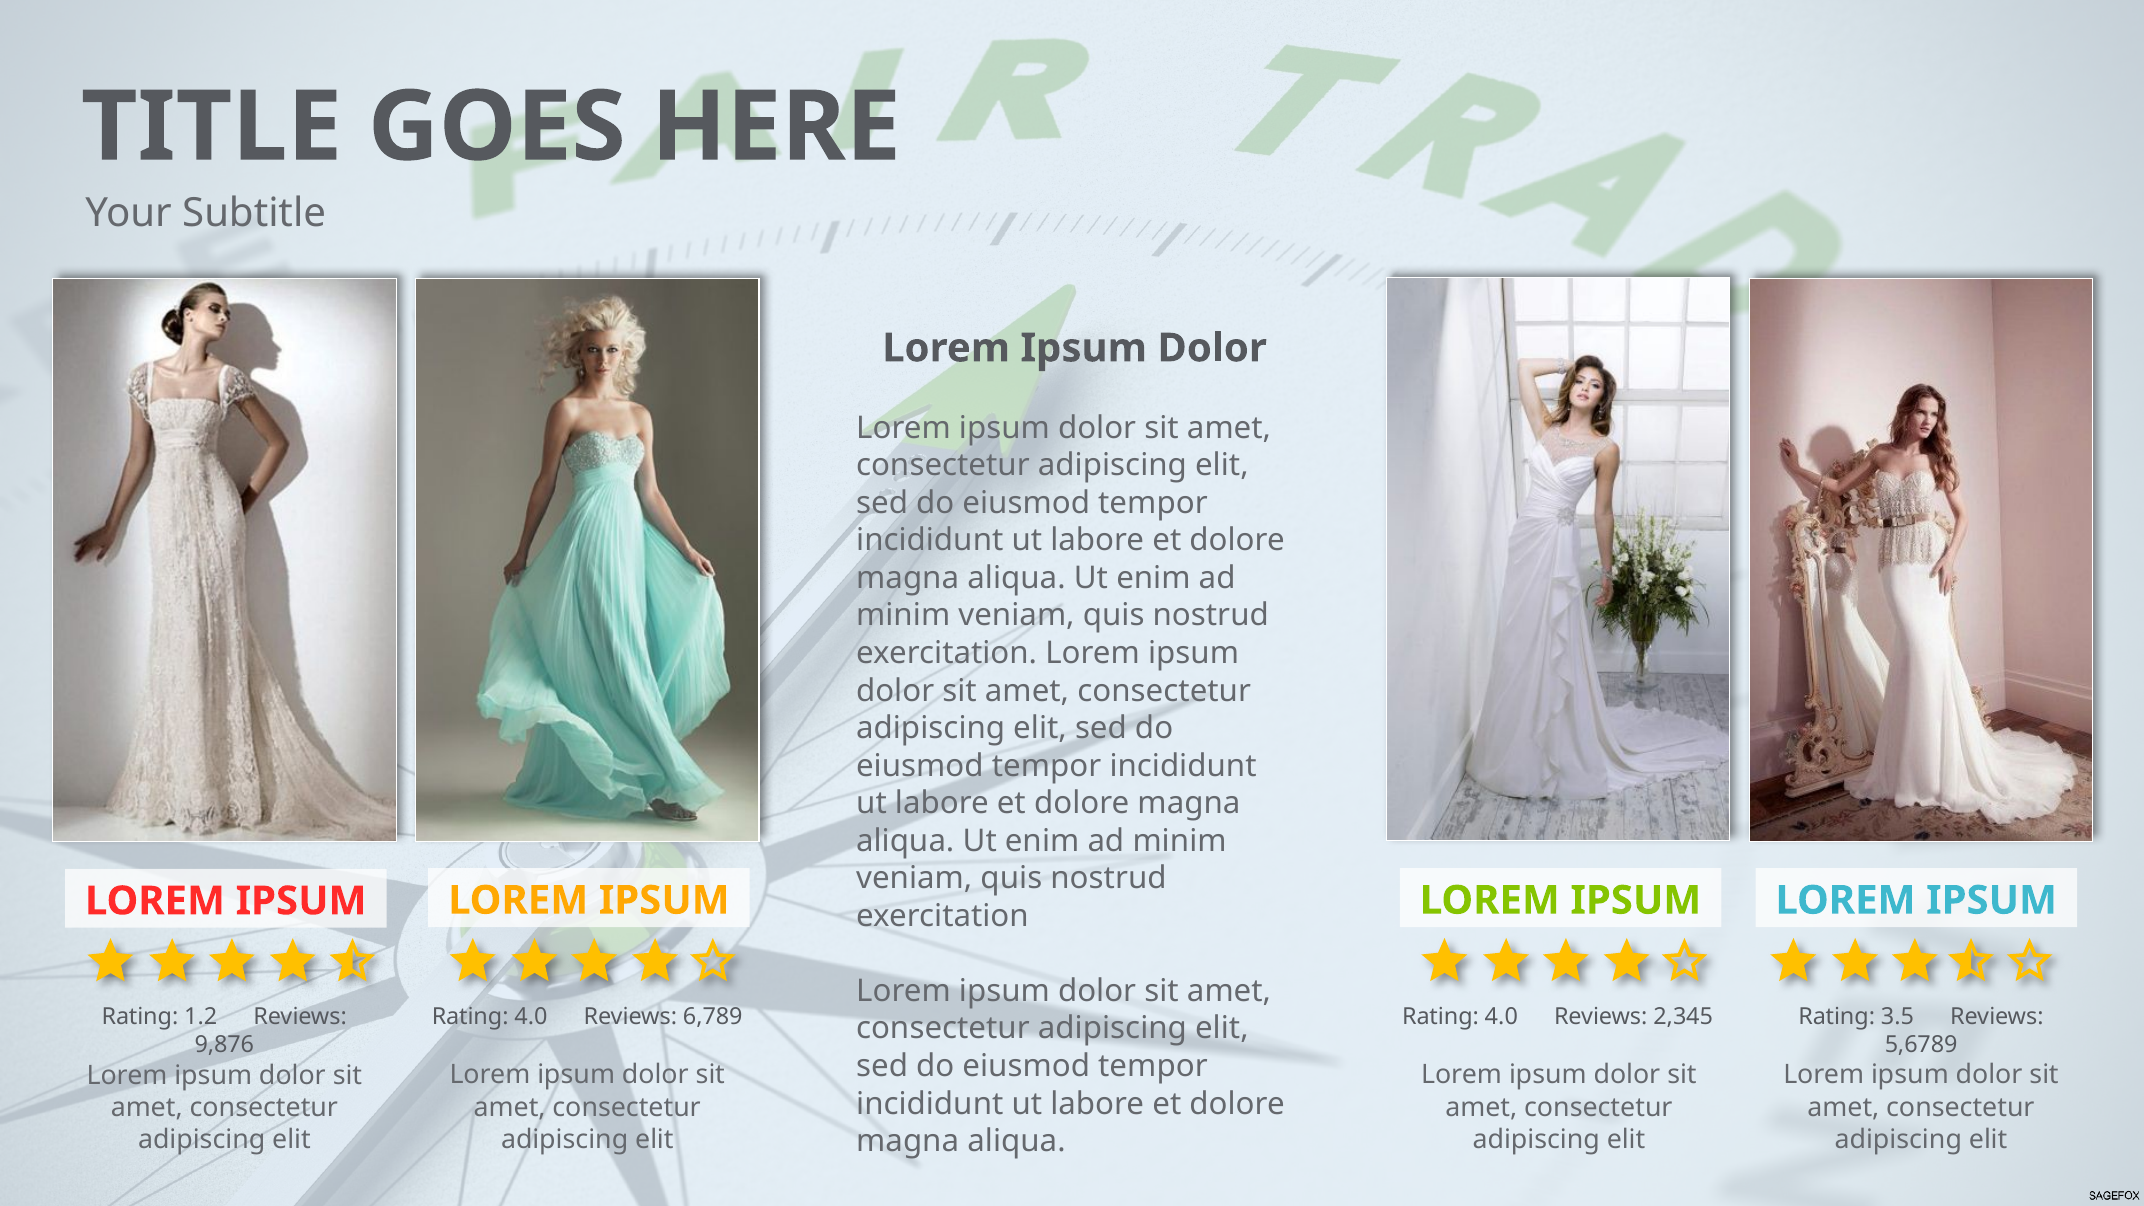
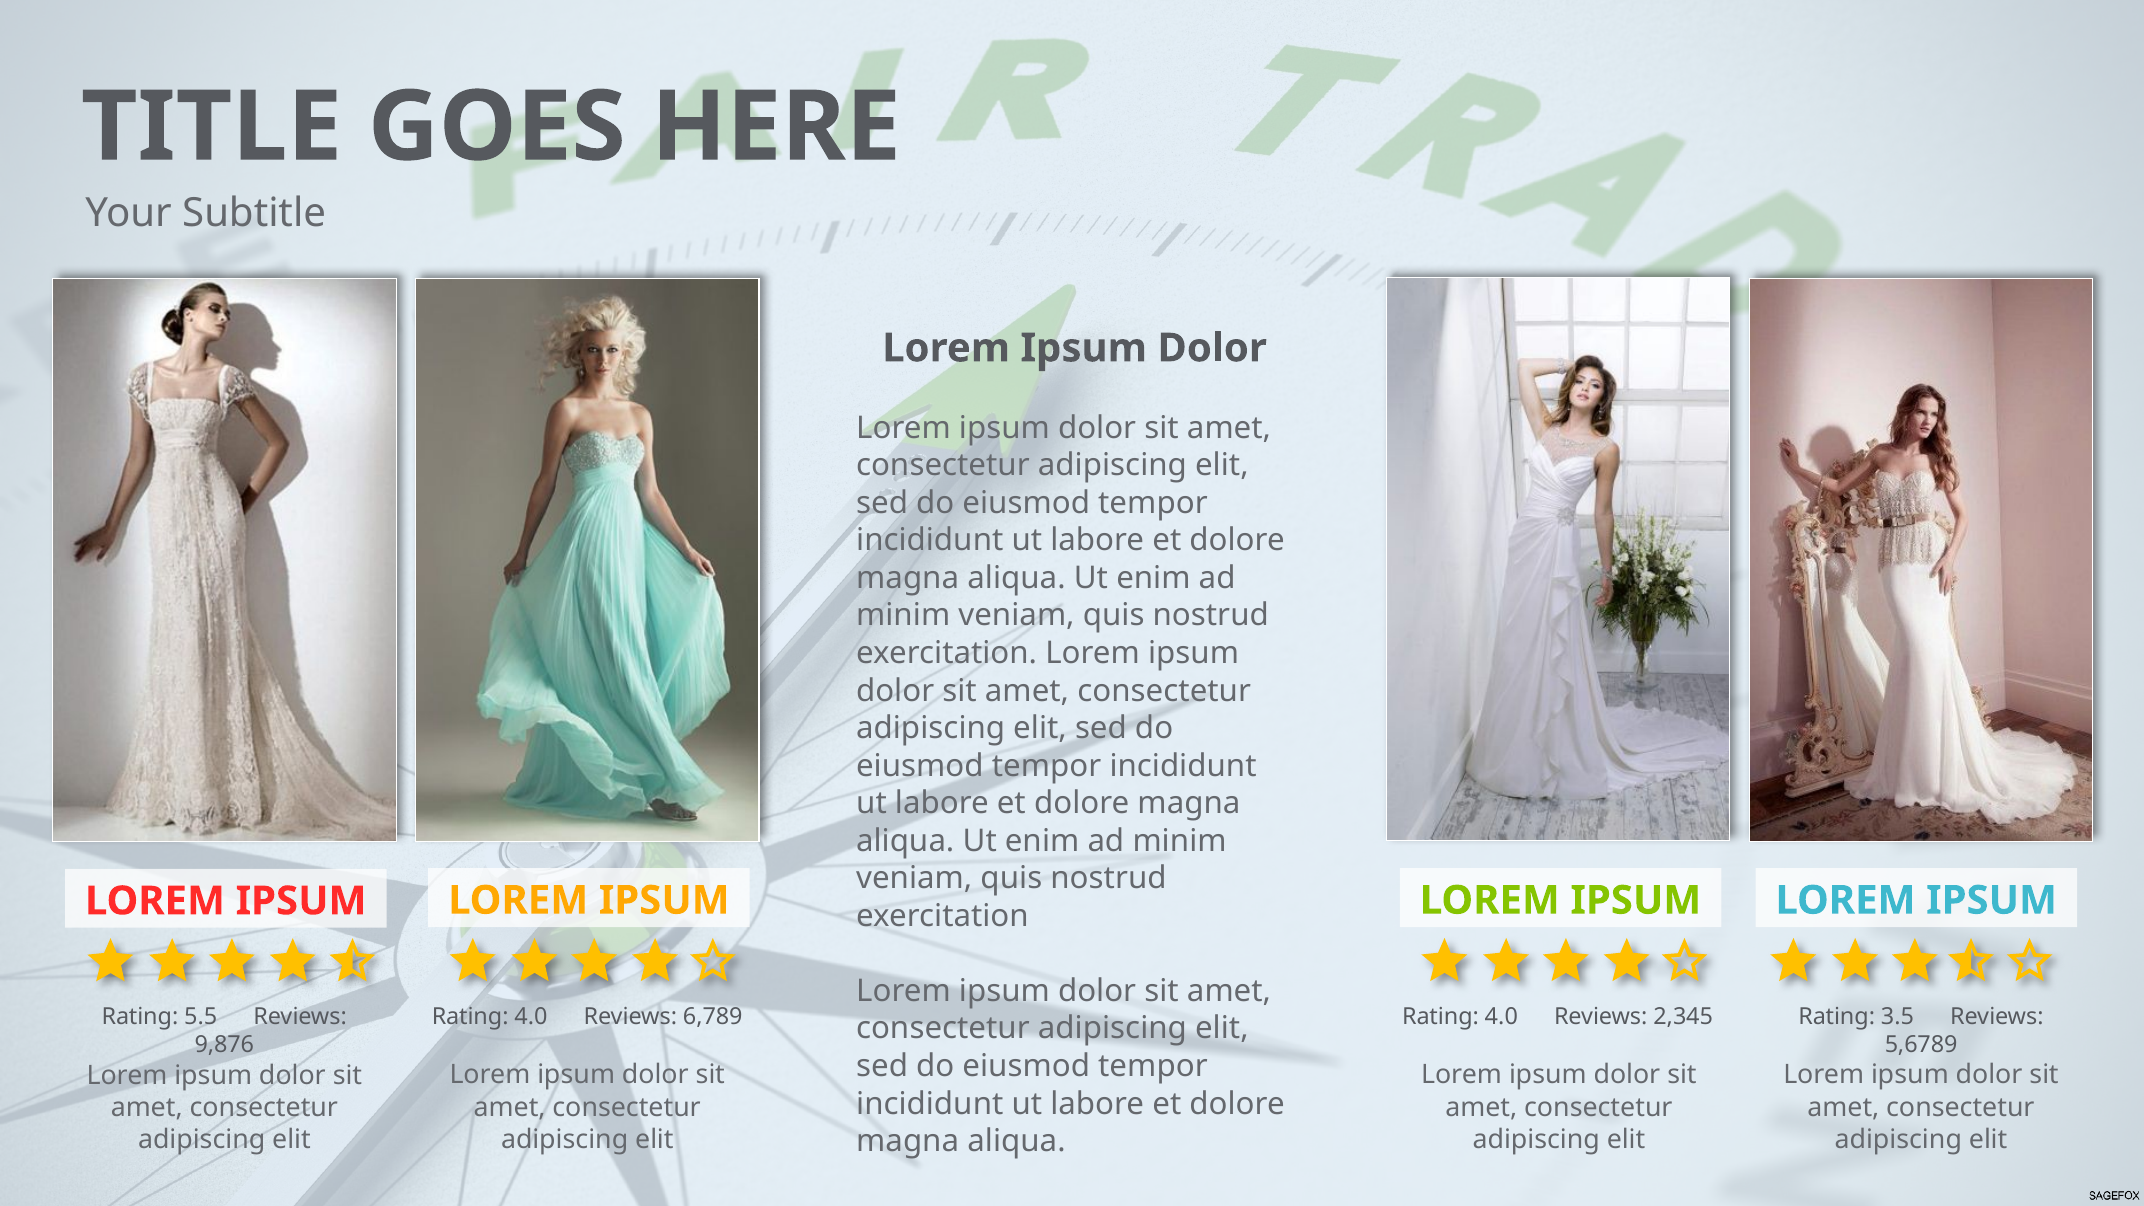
1.2: 1.2 -> 5.5
